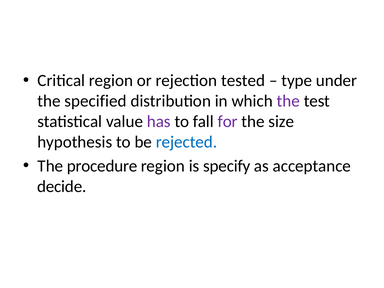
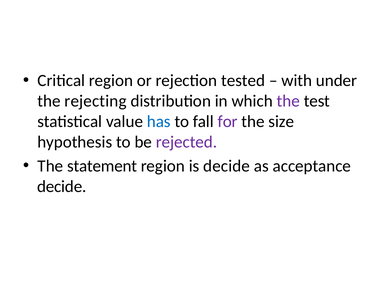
type: type -> with
specified: specified -> rejecting
has colour: purple -> blue
rejected colour: blue -> purple
procedure: procedure -> statement
is specify: specify -> decide
